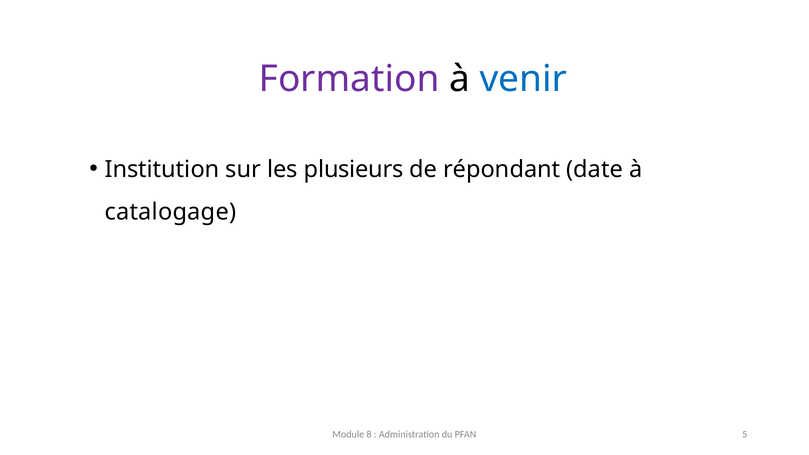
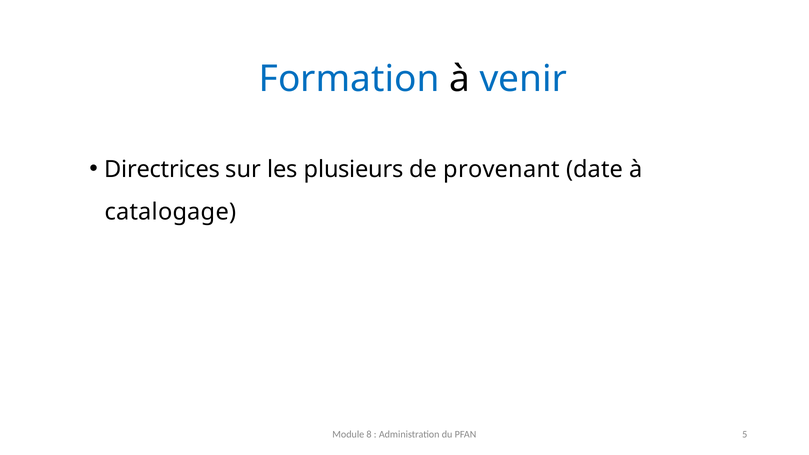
Formation colour: purple -> blue
Institution: Institution -> Directrices
répondant: répondant -> provenant
